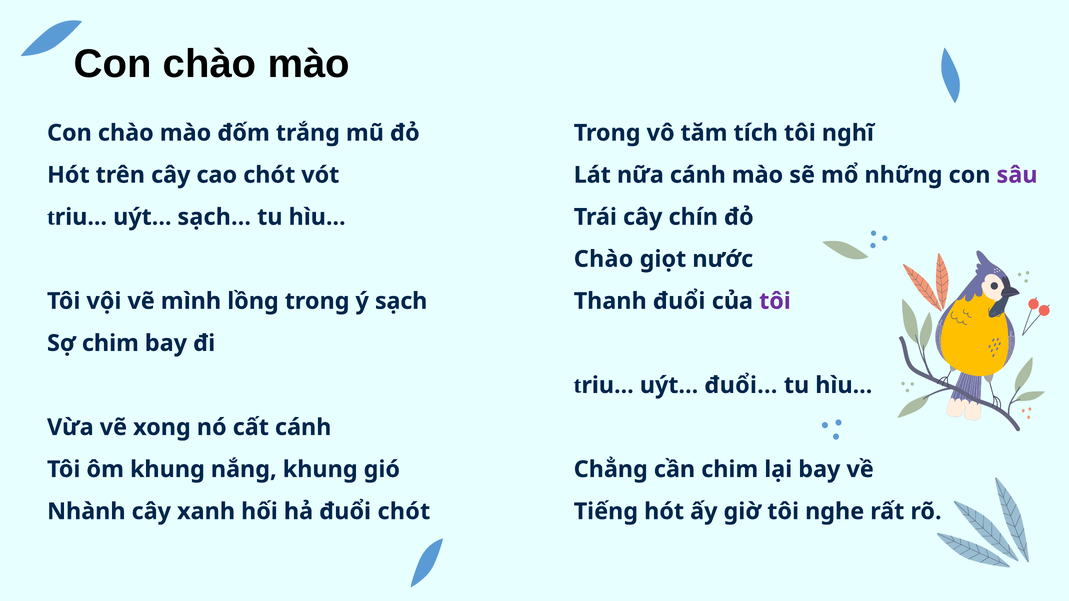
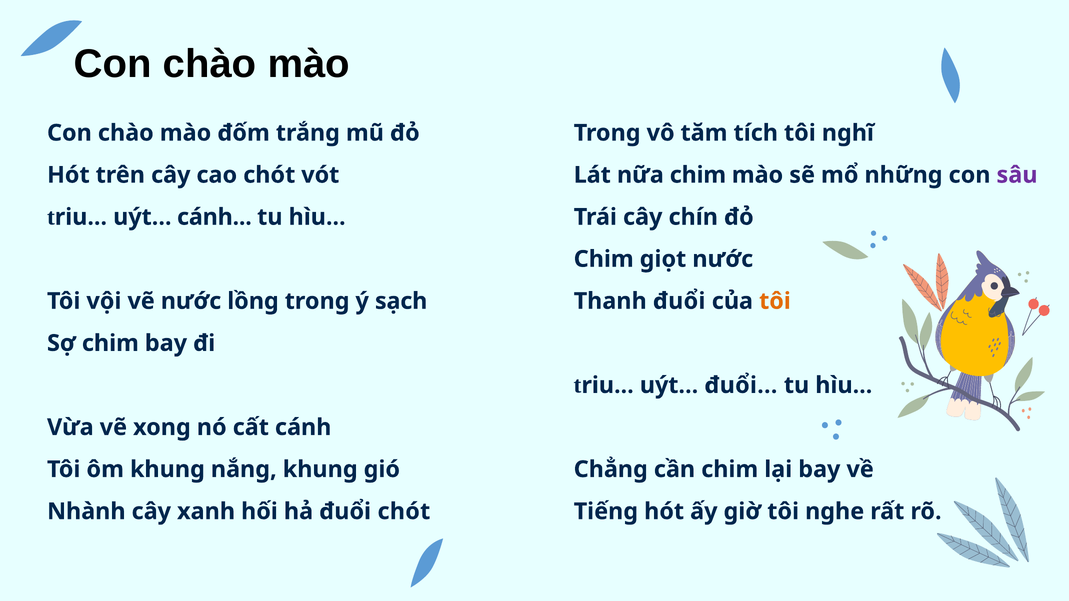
nữa cánh: cánh -> chim
uýt sạch: sạch -> cánh
Chào at (604, 259): Chào -> Chim
vẽ mình: mình -> nước
tôi at (775, 301) colour: purple -> orange
